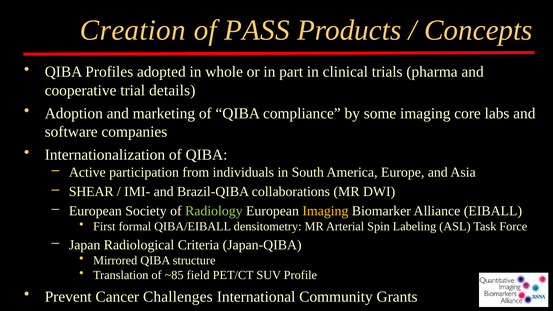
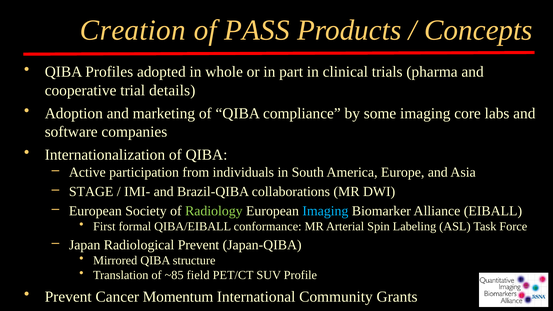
SHEAR: SHEAR -> STAGE
Imaging at (325, 211) colour: yellow -> light blue
densitometry: densitometry -> conformance
Radiological Criteria: Criteria -> Prevent
Challenges: Challenges -> Momentum
